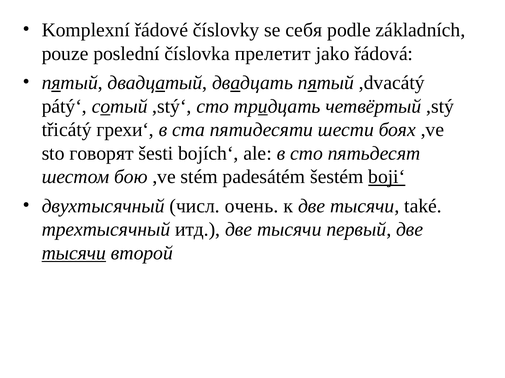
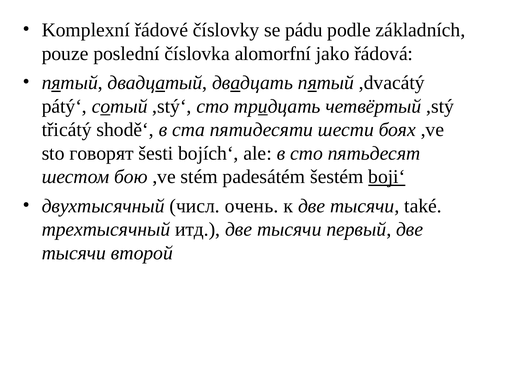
себя: себя -> pádu
прелетит: прелетит -> alomorfní
грехи‘: грехи‘ -> shodě‘
тысячи at (74, 254) underline: present -> none
